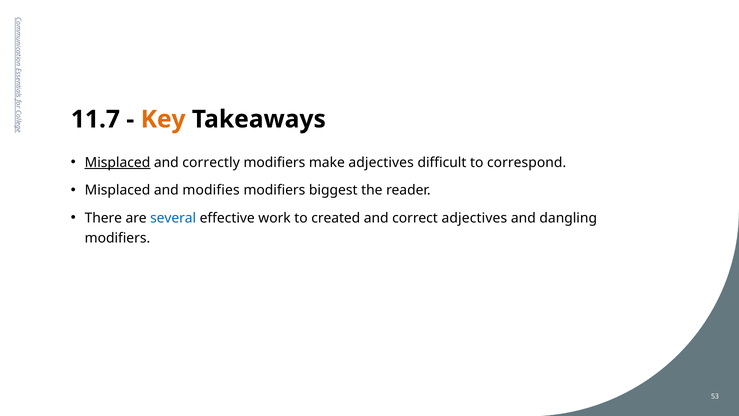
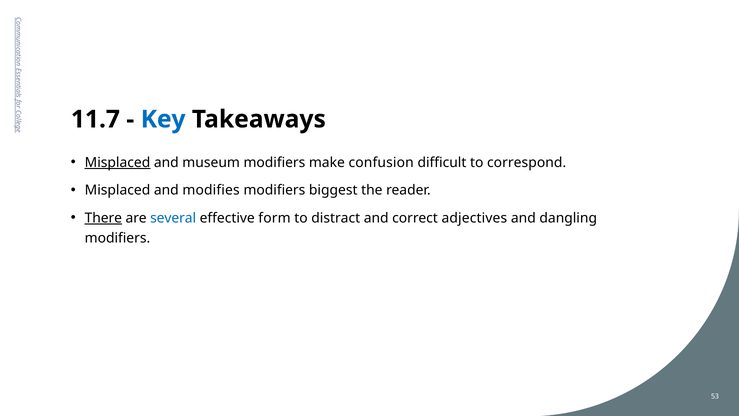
Key colour: orange -> blue
correctly: correctly -> museum
make adjectives: adjectives -> confusion
There underline: none -> present
work: work -> form
created: created -> distract
